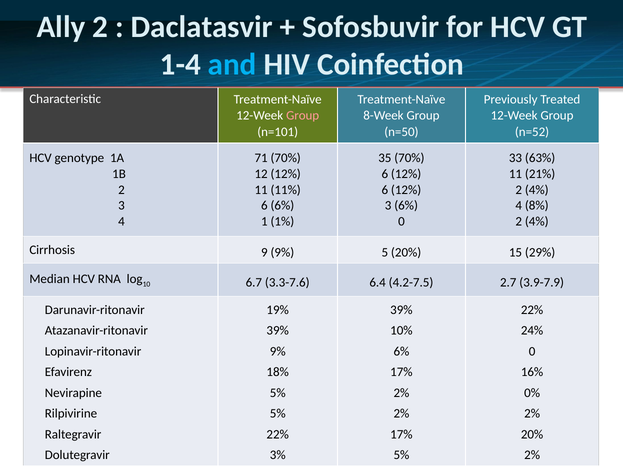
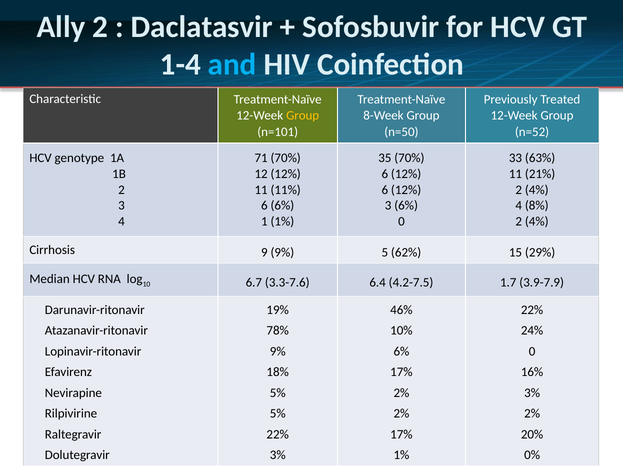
Group at (303, 116) colour: pink -> yellow
5 20%: 20% -> 62%
2.7: 2.7 -> 1.7
39% at (401, 310): 39% -> 46%
39% at (278, 331): 39% -> 78%
0% at (532, 393): 0% -> 3%
5% at (401, 455): 5% -> 1%
2% at (532, 455): 2% -> 0%
